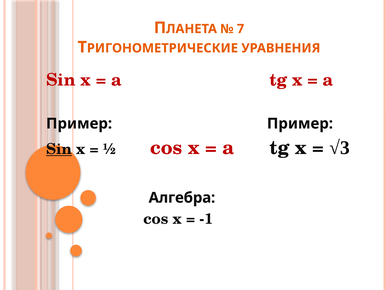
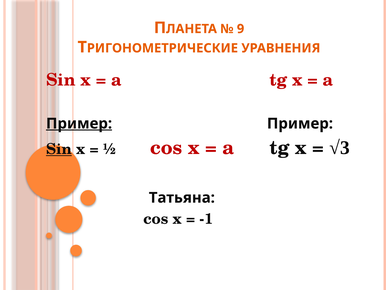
7: 7 -> 9
Пример at (79, 123) underline: none -> present
Алгебра: Алгебра -> Татьяна
